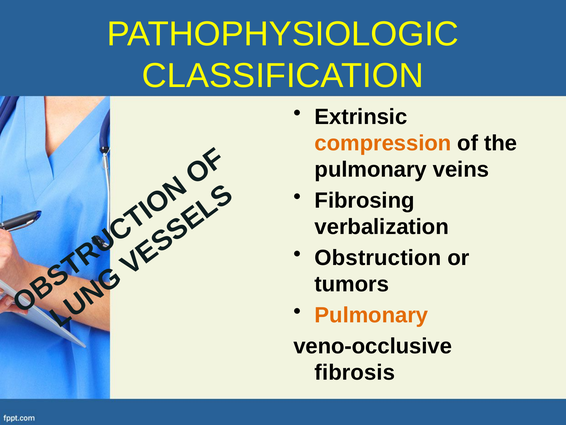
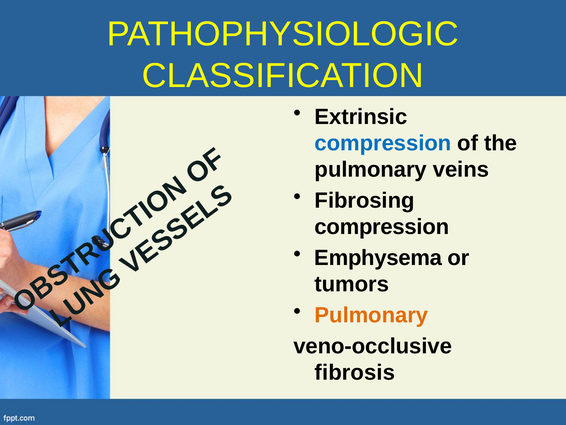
compression at (383, 143) colour: orange -> blue
verbalization at (382, 227): verbalization -> compression
Obstruction: Obstruction -> Emphysema
